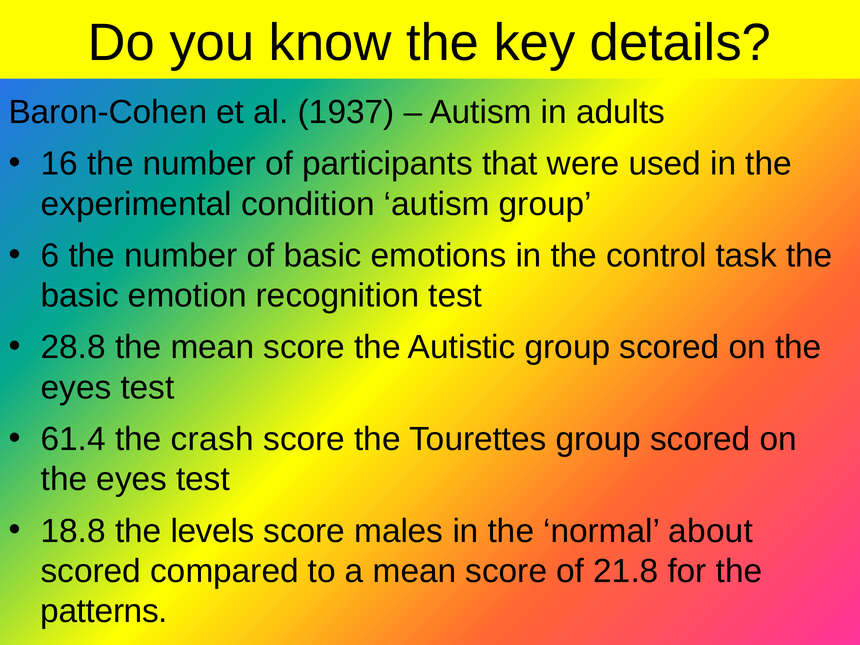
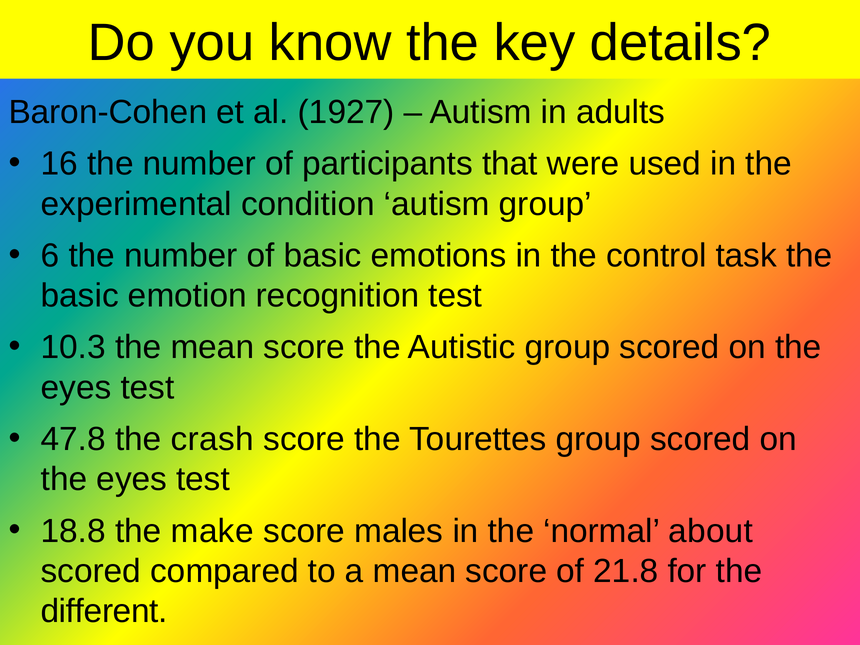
1937: 1937 -> 1927
28.8: 28.8 -> 10.3
61.4: 61.4 -> 47.8
levels: levels -> make
patterns: patterns -> different
